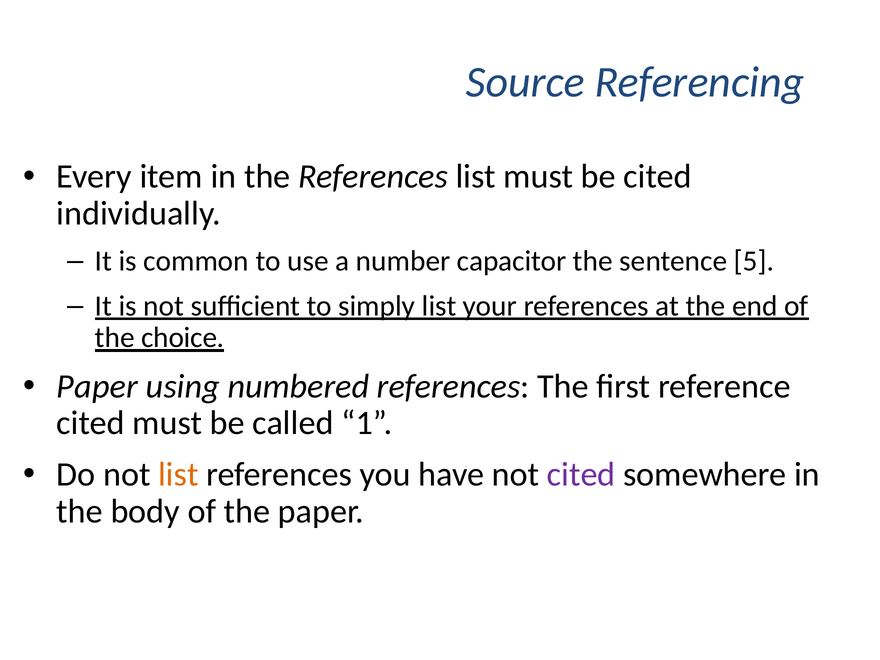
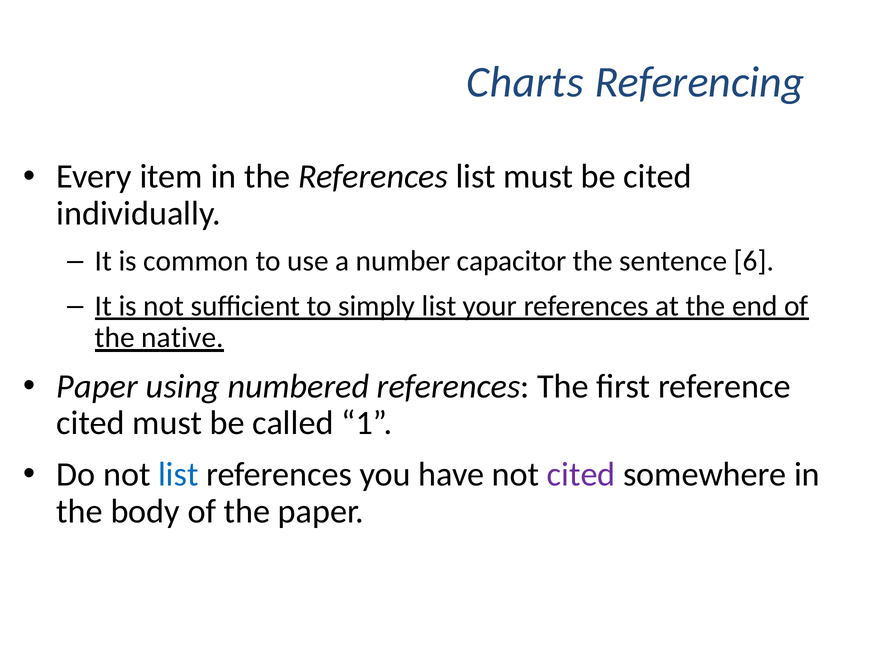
Source: Source -> Charts
5: 5 -> 6
choice: choice -> native
list at (178, 474) colour: orange -> blue
